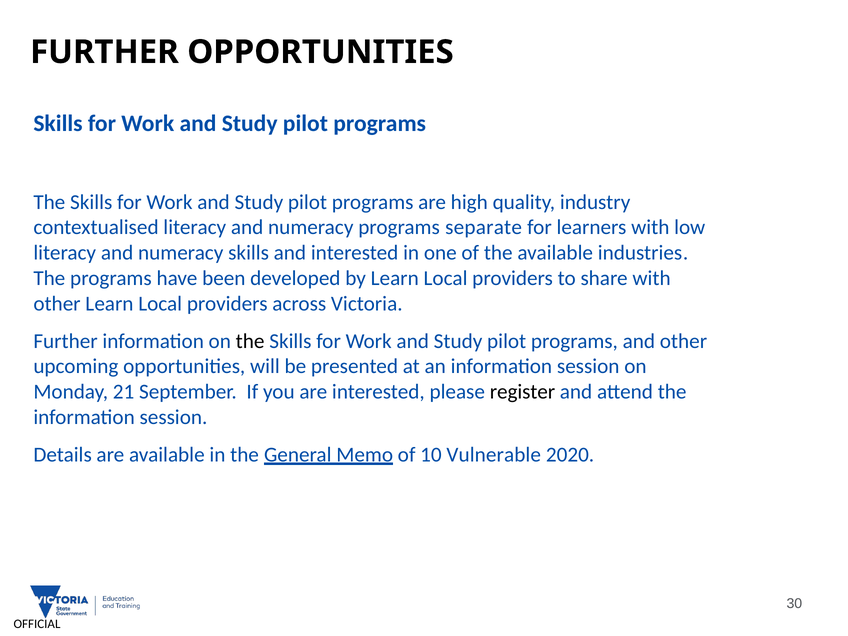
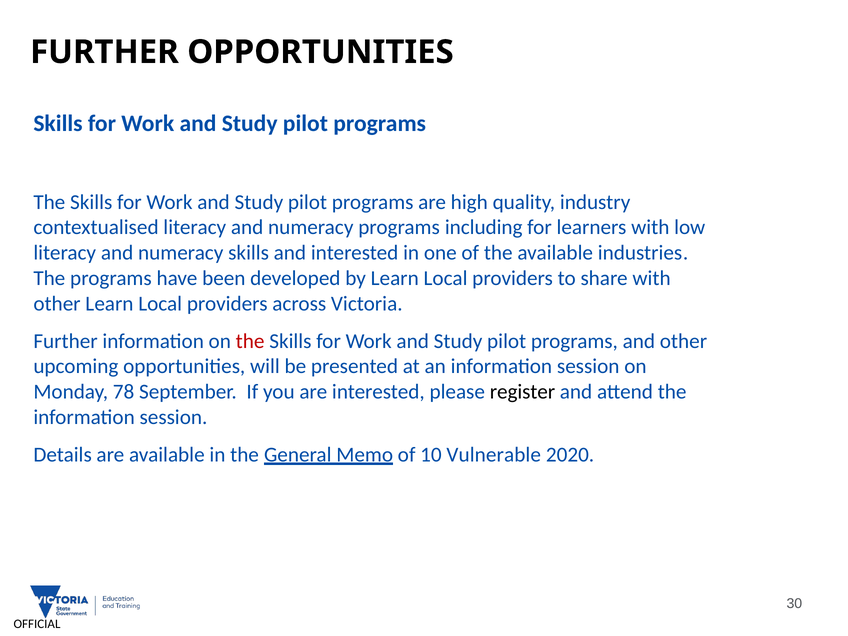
separate: separate -> including
the at (250, 341) colour: black -> red
21: 21 -> 78
